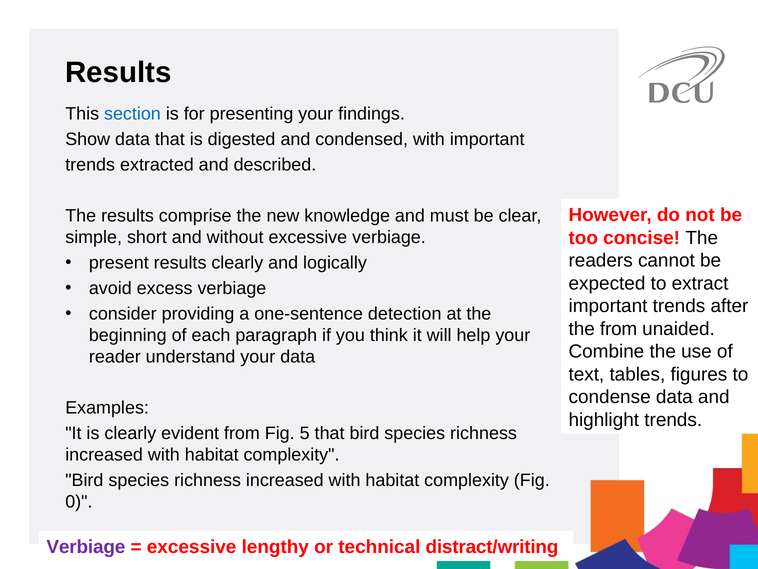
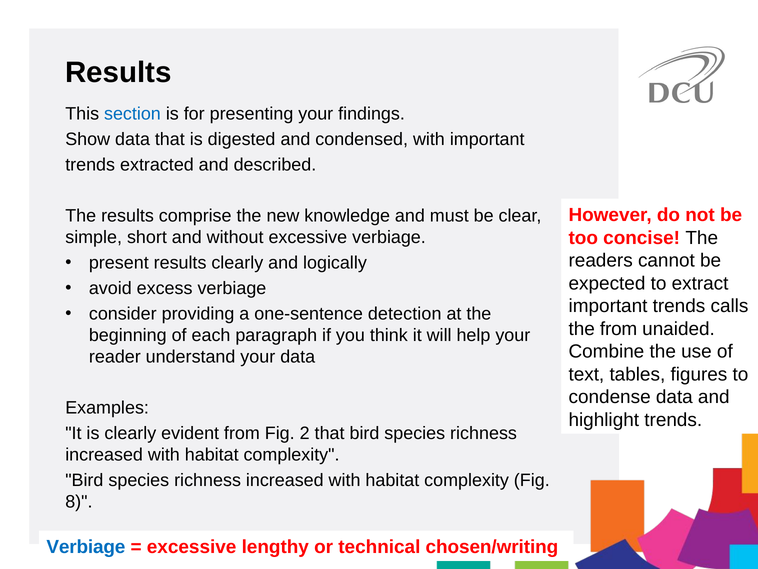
after: after -> calls
5: 5 -> 2
0: 0 -> 8
Verbiage at (86, 547) colour: purple -> blue
distract/writing: distract/writing -> chosen/writing
